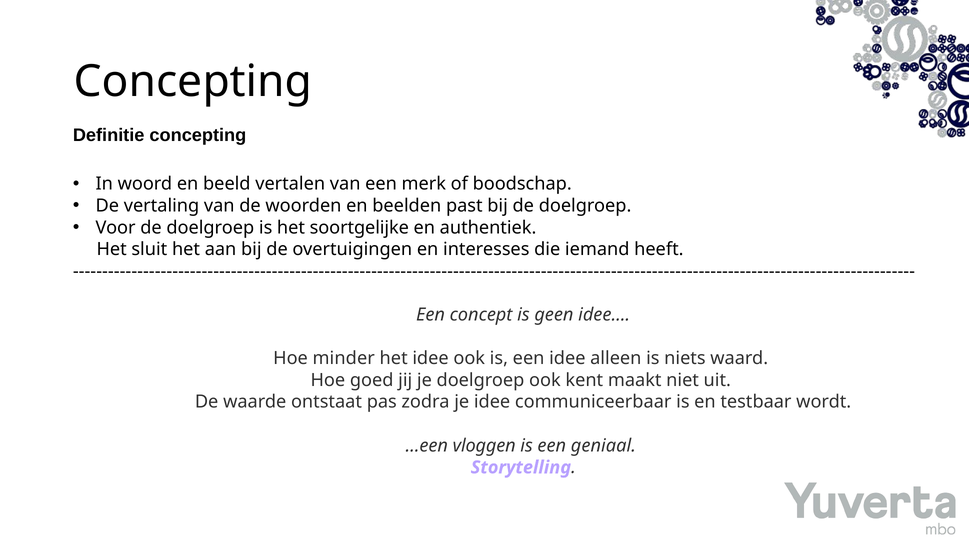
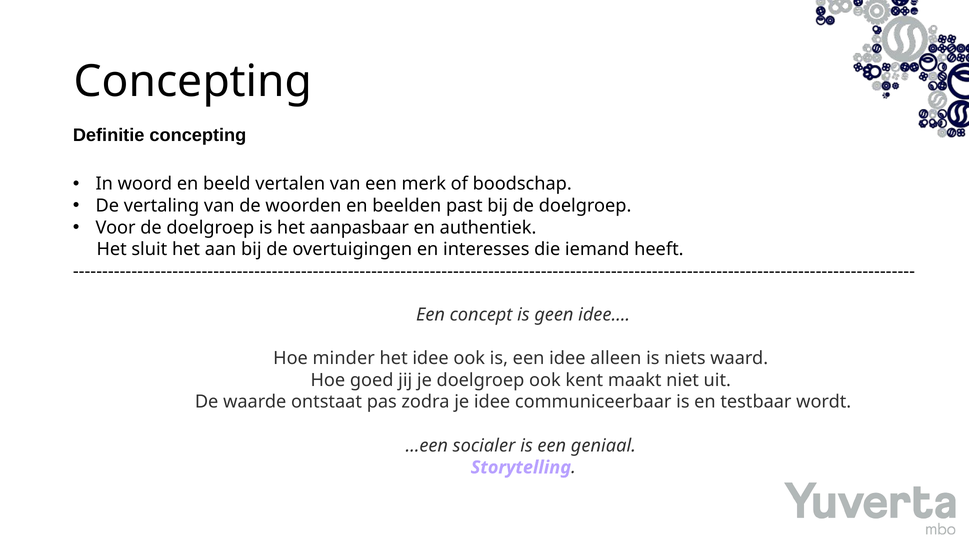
soortgelijke: soortgelijke -> aanpasbaar
vloggen: vloggen -> socialer
